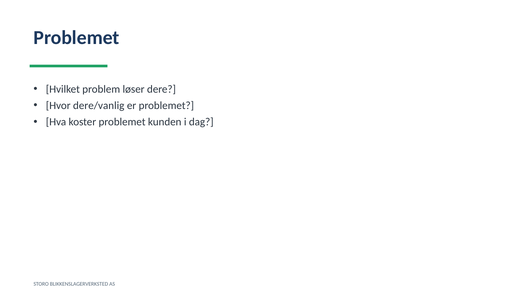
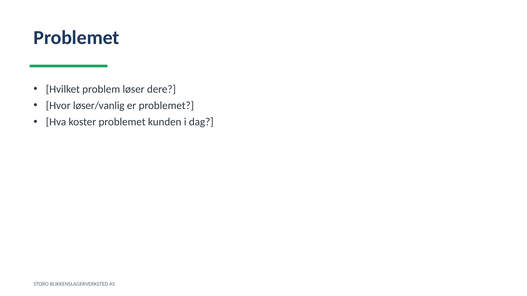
dere/vanlig: dere/vanlig -> løser/vanlig
